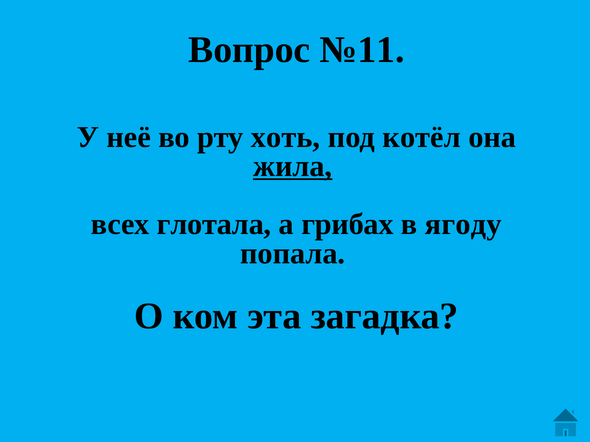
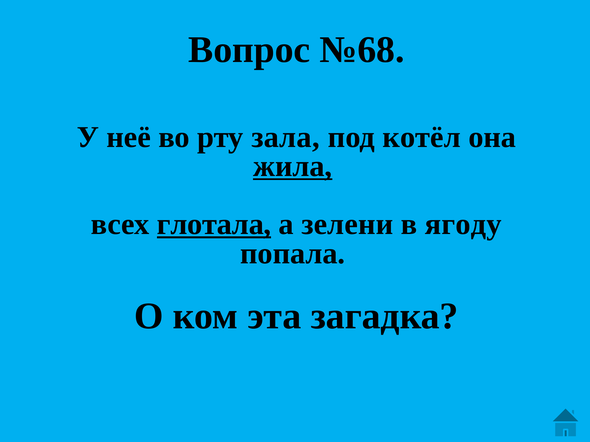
№11: №11 -> №68
хоть: хоть -> зала
глотала underline: none -> present
грибах: грибах -> зелени
